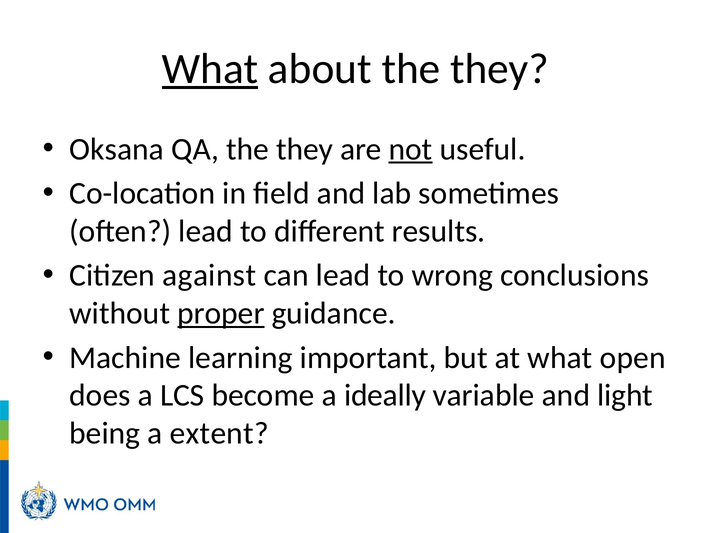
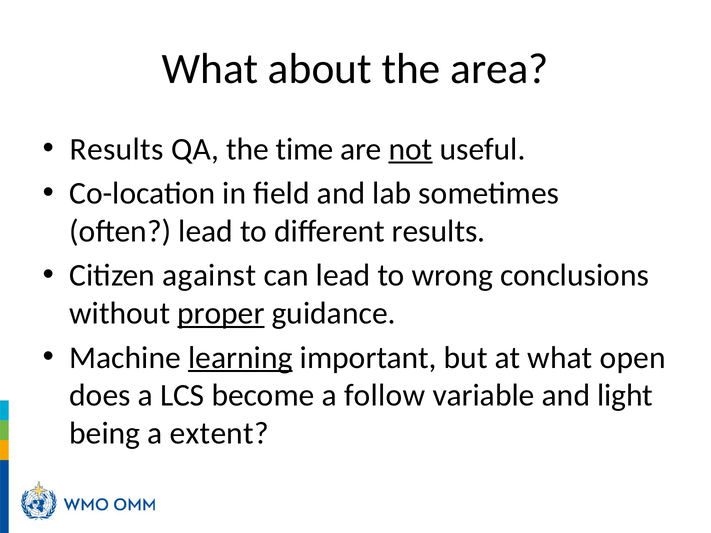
What at (210, 69) underline: present -> none
about the they: they -> area
Oksana at (117, 149): Oksana -> Results
QA the they: they -> time
learning underline: none -> present
ideally: ideally -> follow
